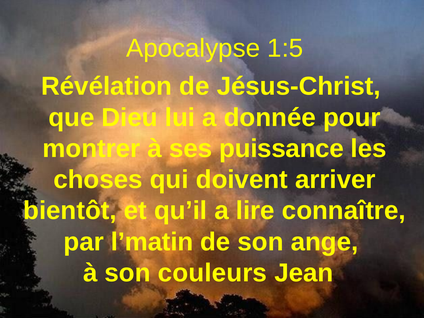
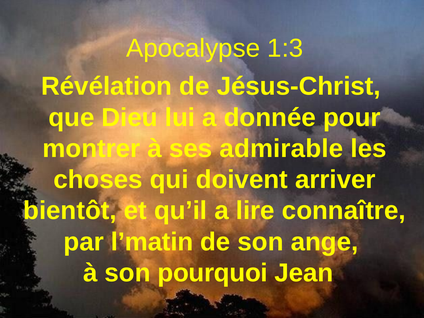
1:5: 1:5 -> 1:3
puissance: puissance -> admirable
couleurs: couleurs -> pourquoi
